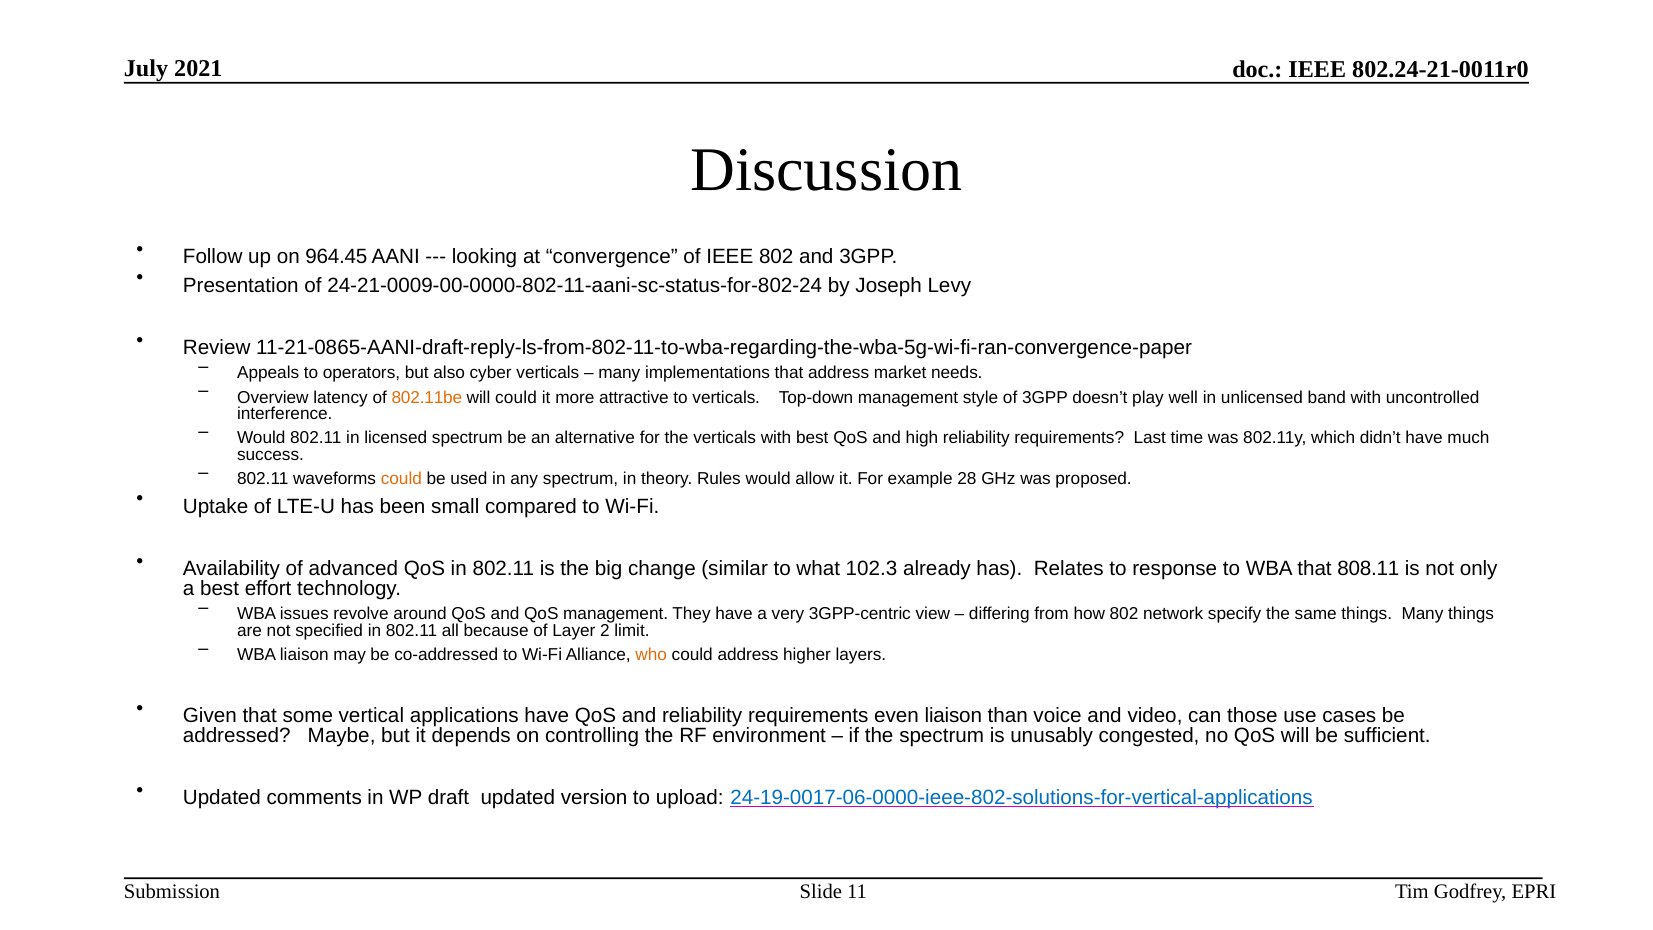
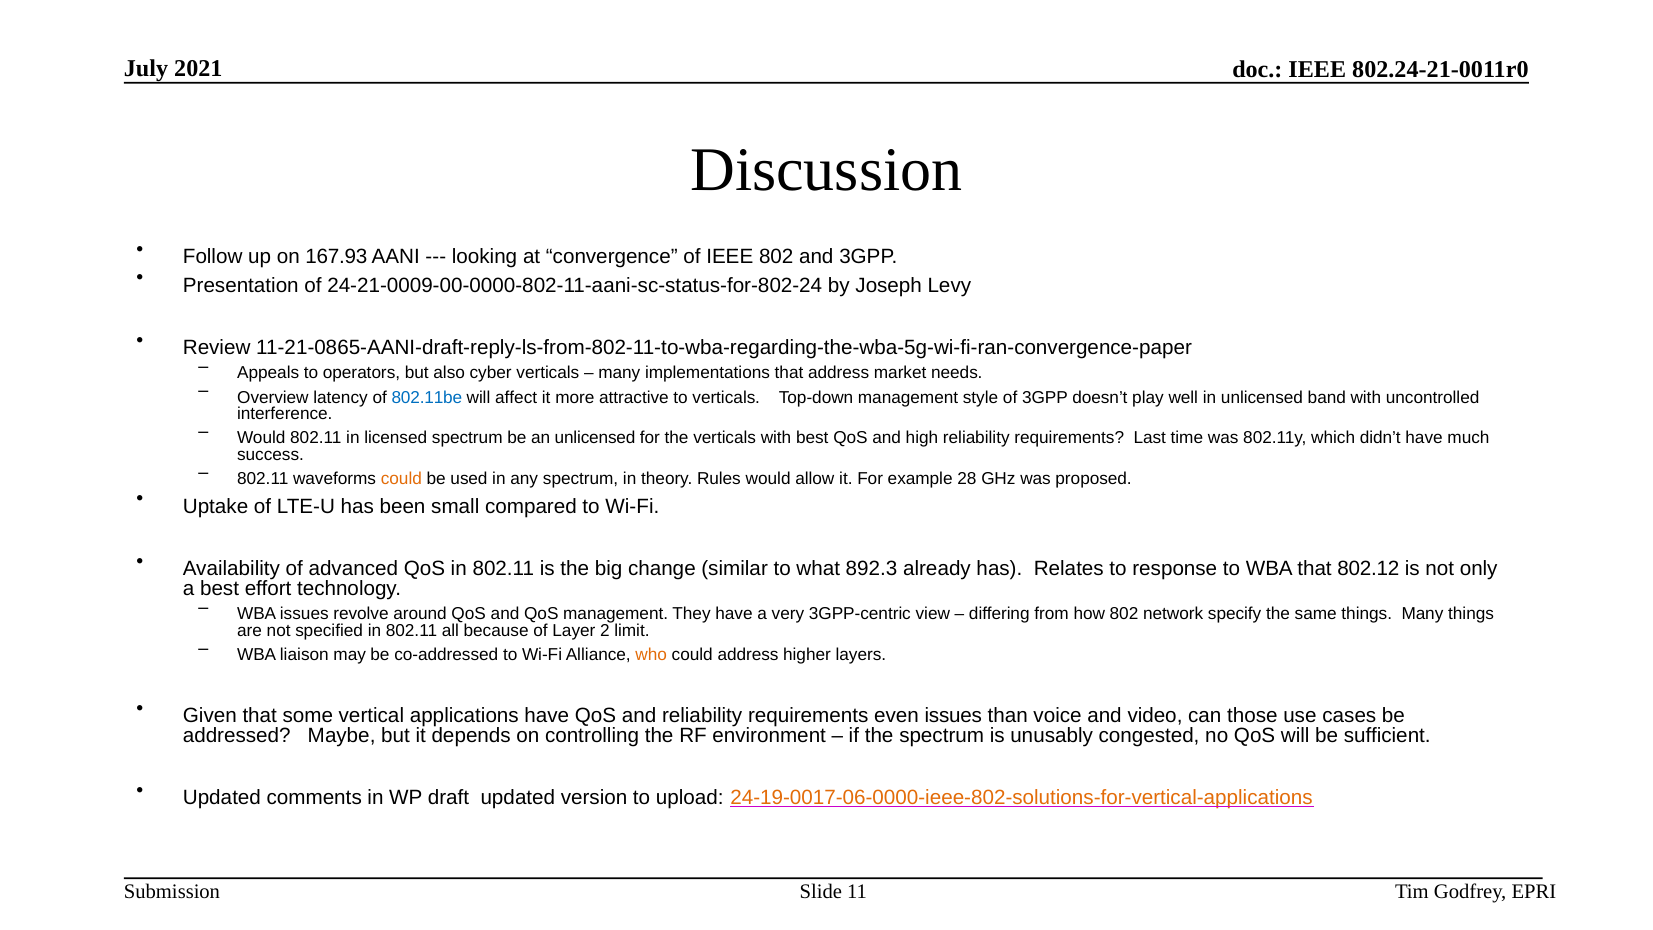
964.45: 964.45 -> 167.93
802.11be colour: orange -> blue
will could: could -> affect
an alternative: alternative -> unlicensed
102.3: 102.3 -> 892.3
808.11: 808.11 -> 802.12
even liaison: liaison -> issues
24-19-0017-06-0000-ieee-802-solutions-for-vertical-applications colour: blue -> orange
